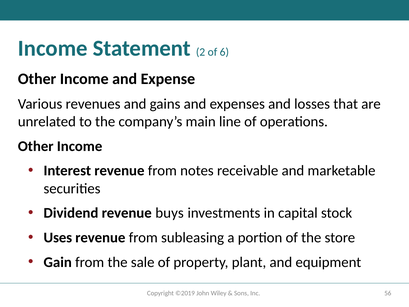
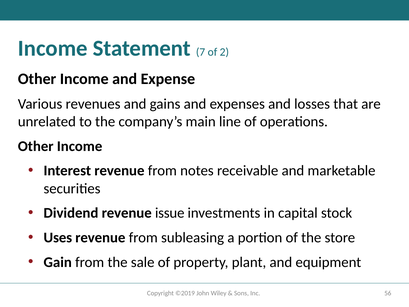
2: 2 -> 7
6: 6 -> 2
buys: buys -> issue
